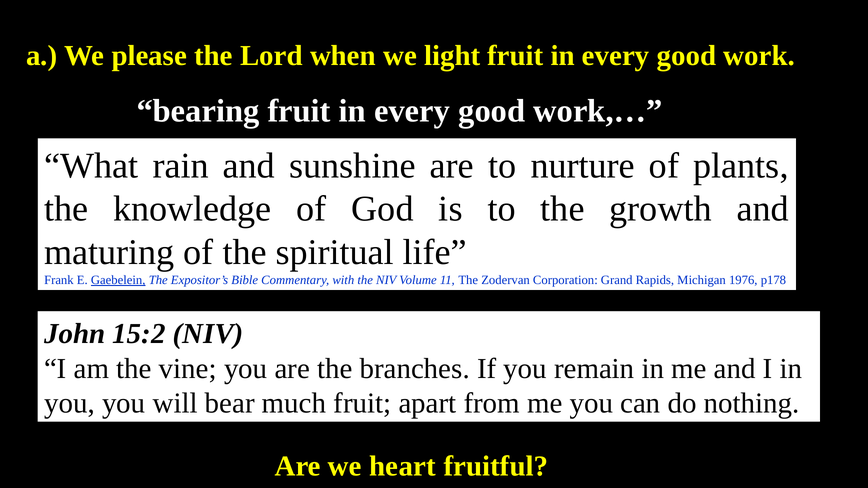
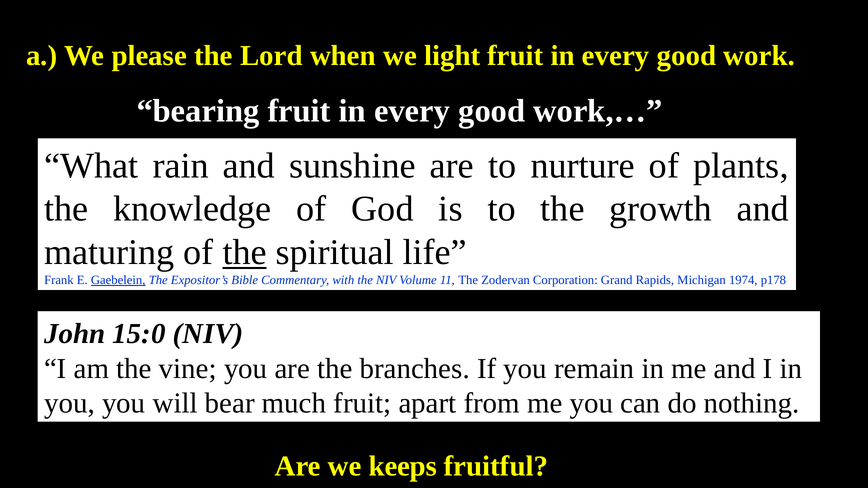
the at (245, 253) underline: none -> present
1976: 1976 -> 1974
15:2: 15:2 -> 15:0
heart: heart -> keeps
